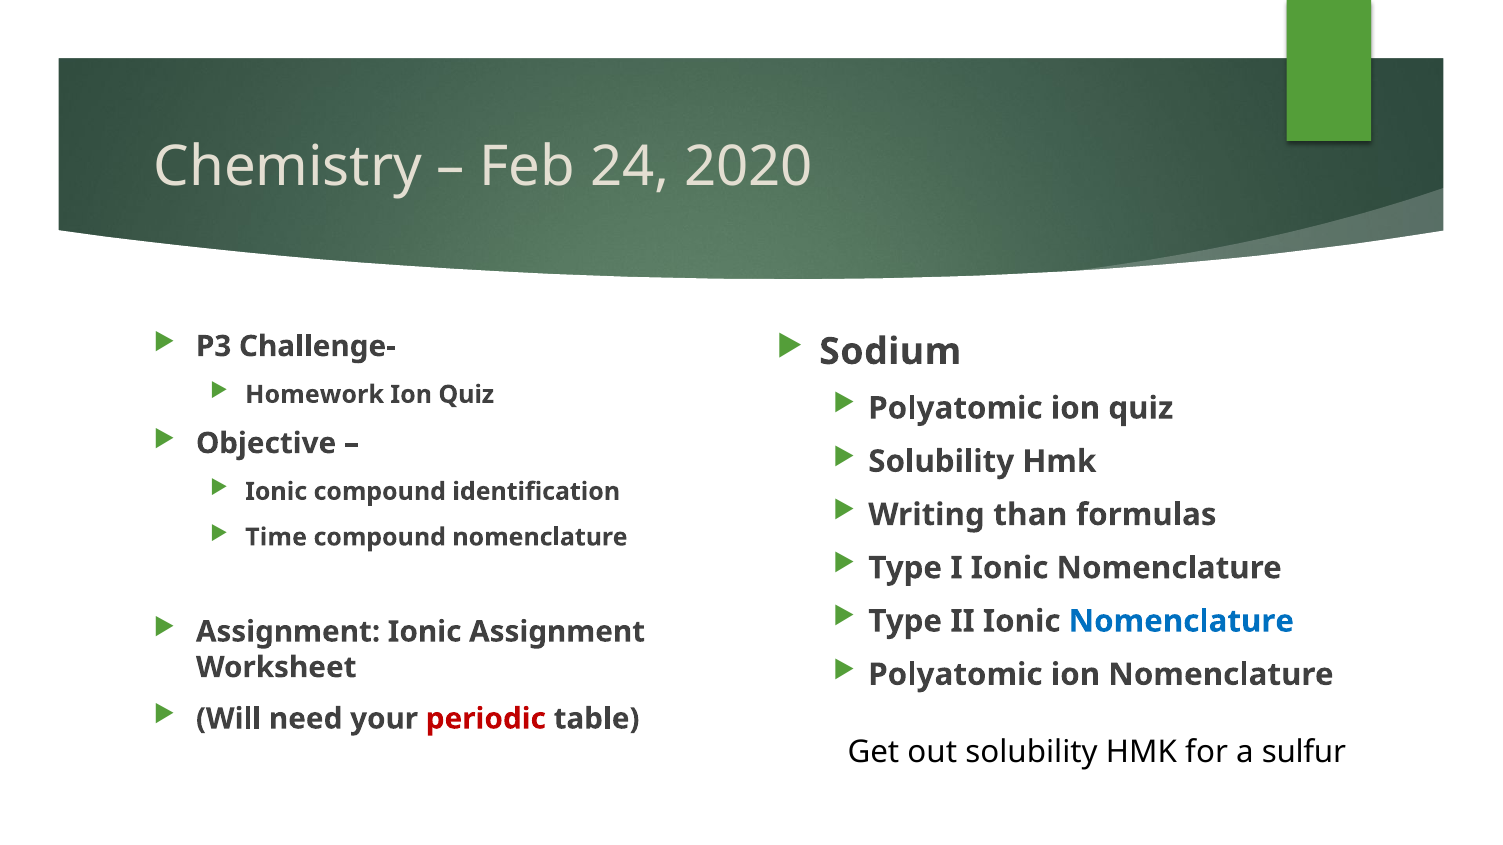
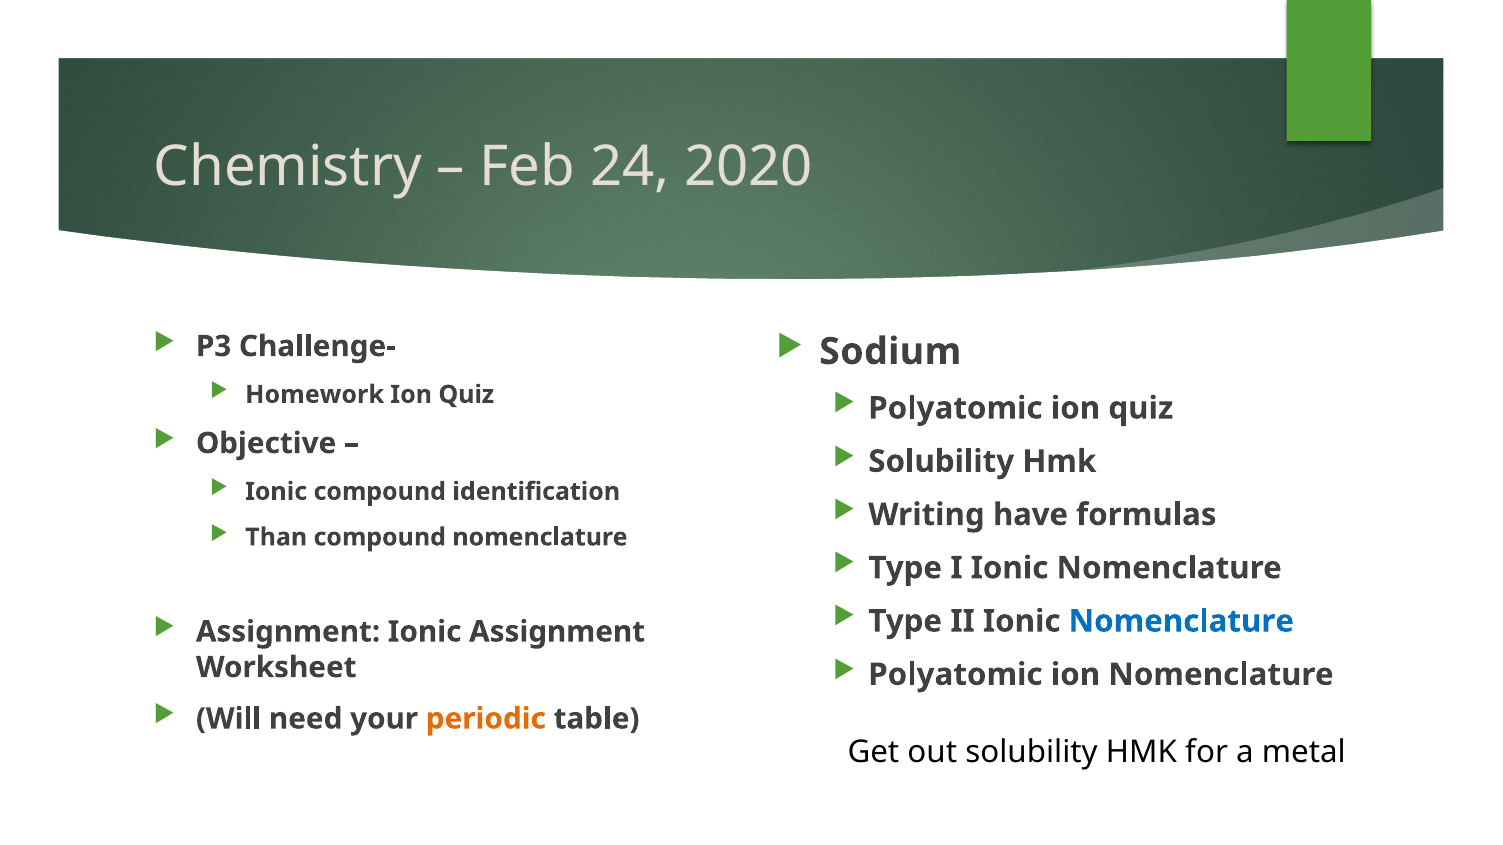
than: than -> have
Time: Time -> Than
periodic colour: red -> orange
sulfur: sulfur -> metal
